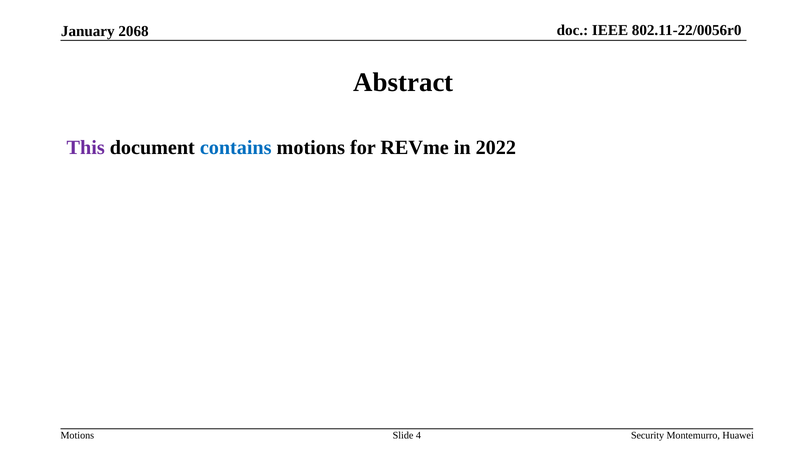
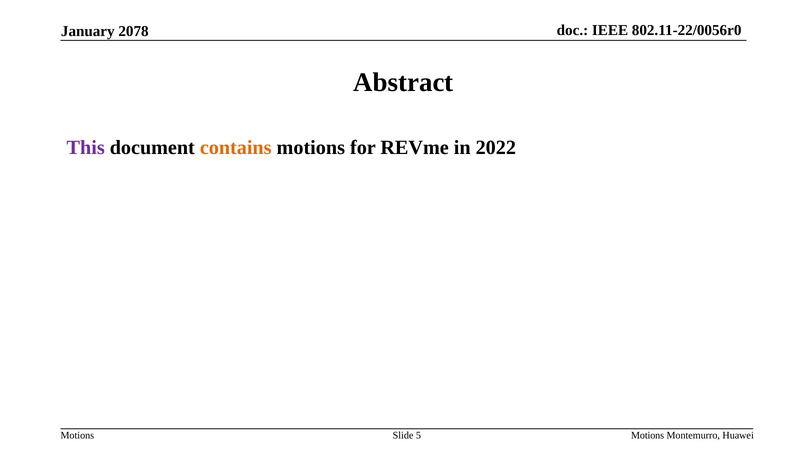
2068: 2068 -> 2078
contains colour: blue -> orange
4: 4 -> 5
Security at (648, 435): Security -> Motions
